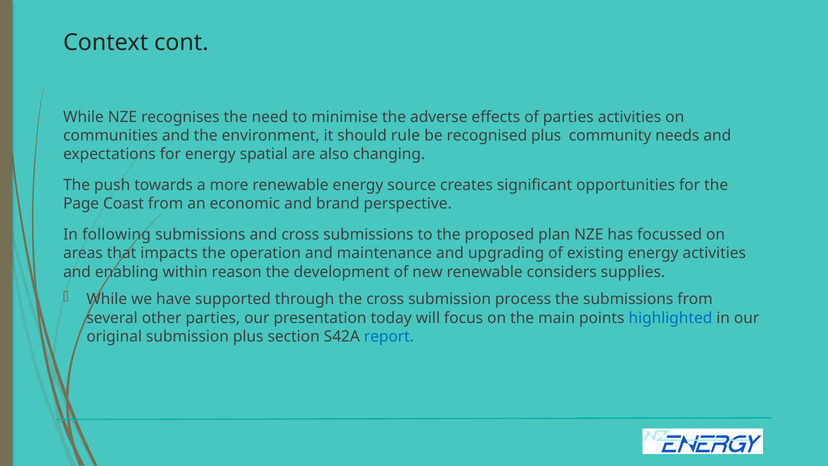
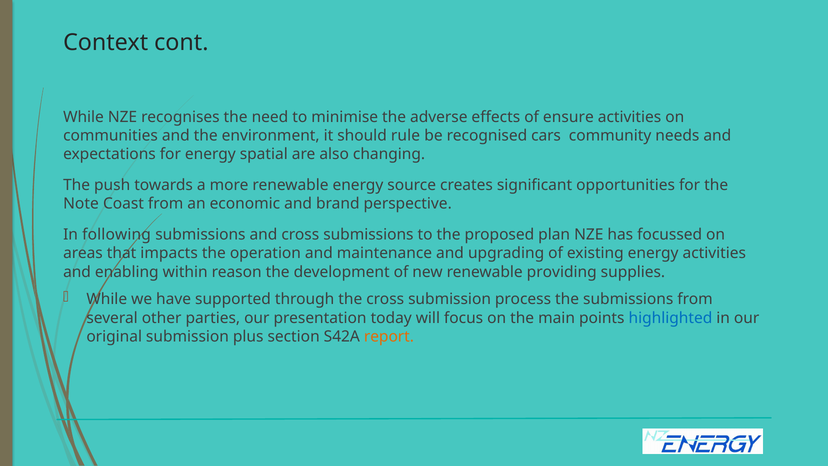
of parties: parties -> ensure
recognised plus: plus -> cars
Page: Page -> Note
considers: considers -> providing
report colour: blue -> orange
